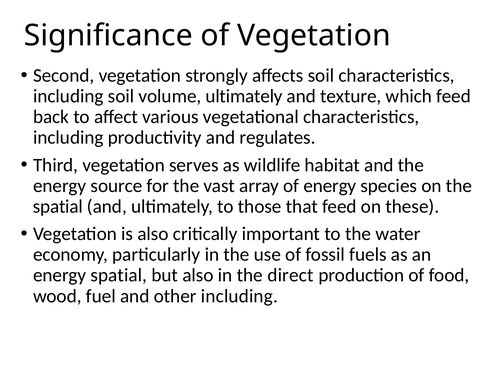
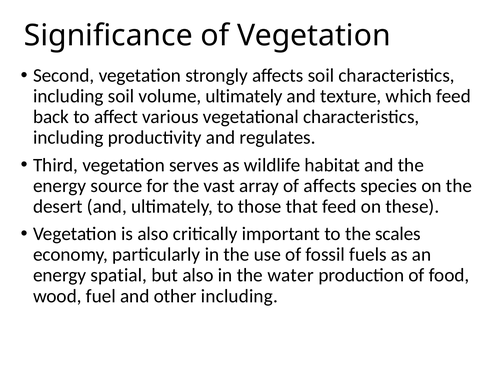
of energy: energy -> affects
spatial at (58, 207): spatial -> desert
water: water -> scales
direct: direct -> water
